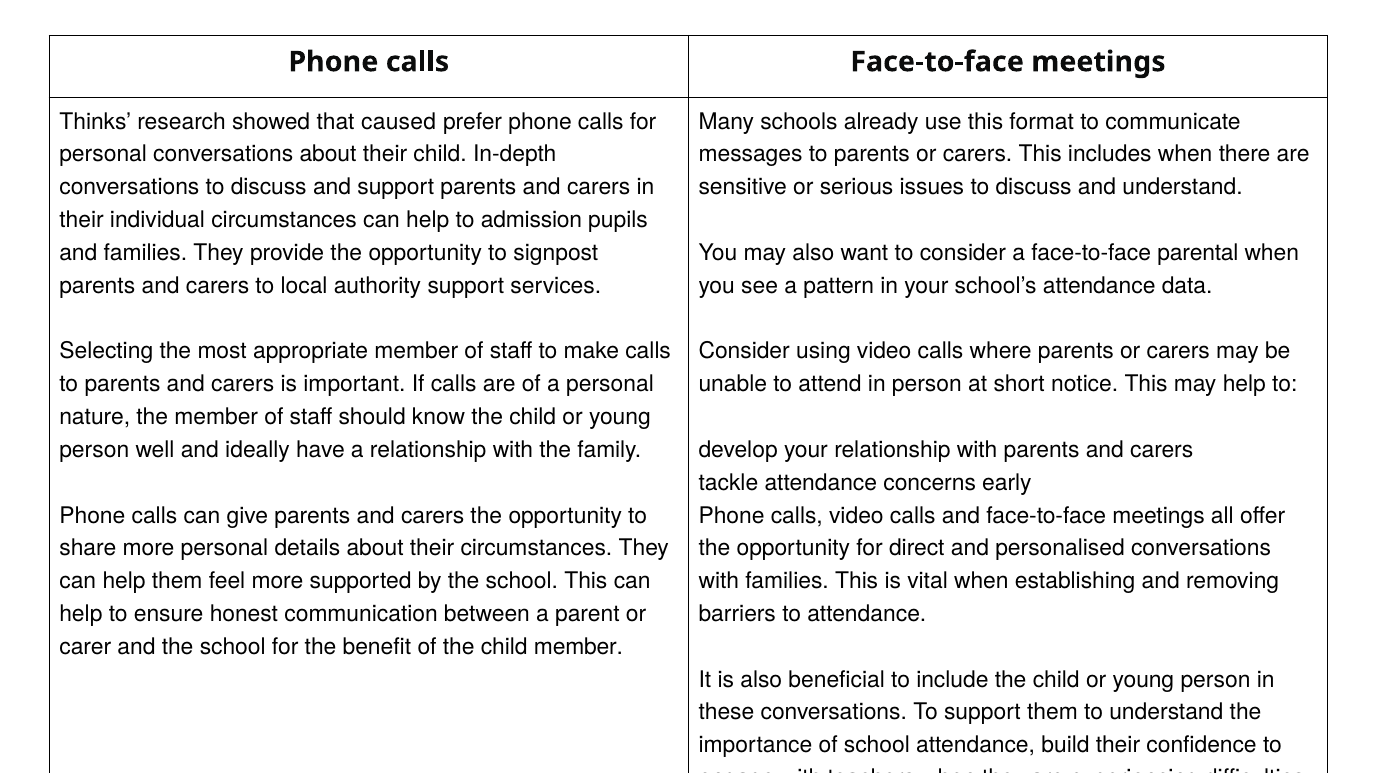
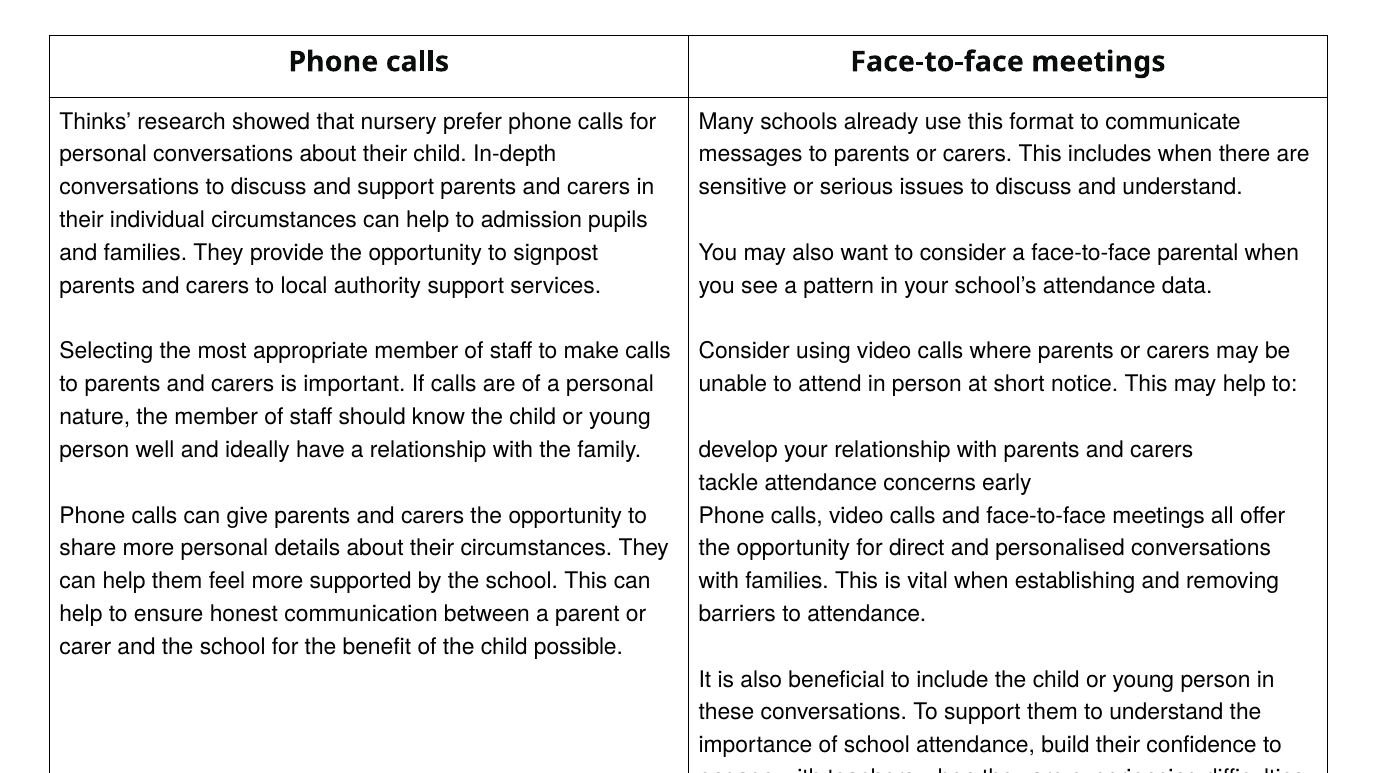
caused: caused -> nursery
child member: member -> possible
